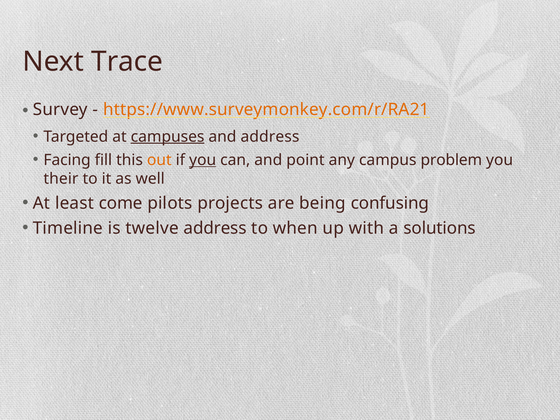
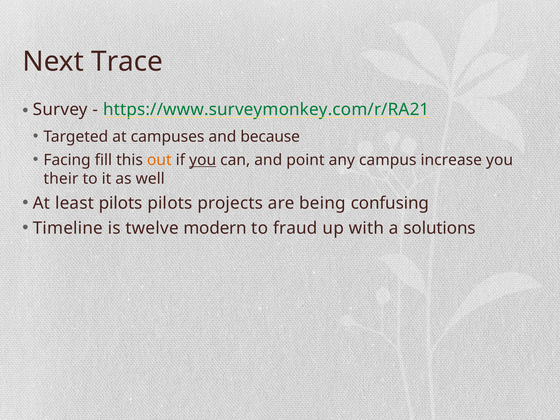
https://www.surveymonkey.com/r/RA21 colour: orange -> green
campuses underline: present -> none
and address: address -> because
problem: problem -> increase
least come: come -> pilots
twelve address: address -> modern
when: when -> fraud
